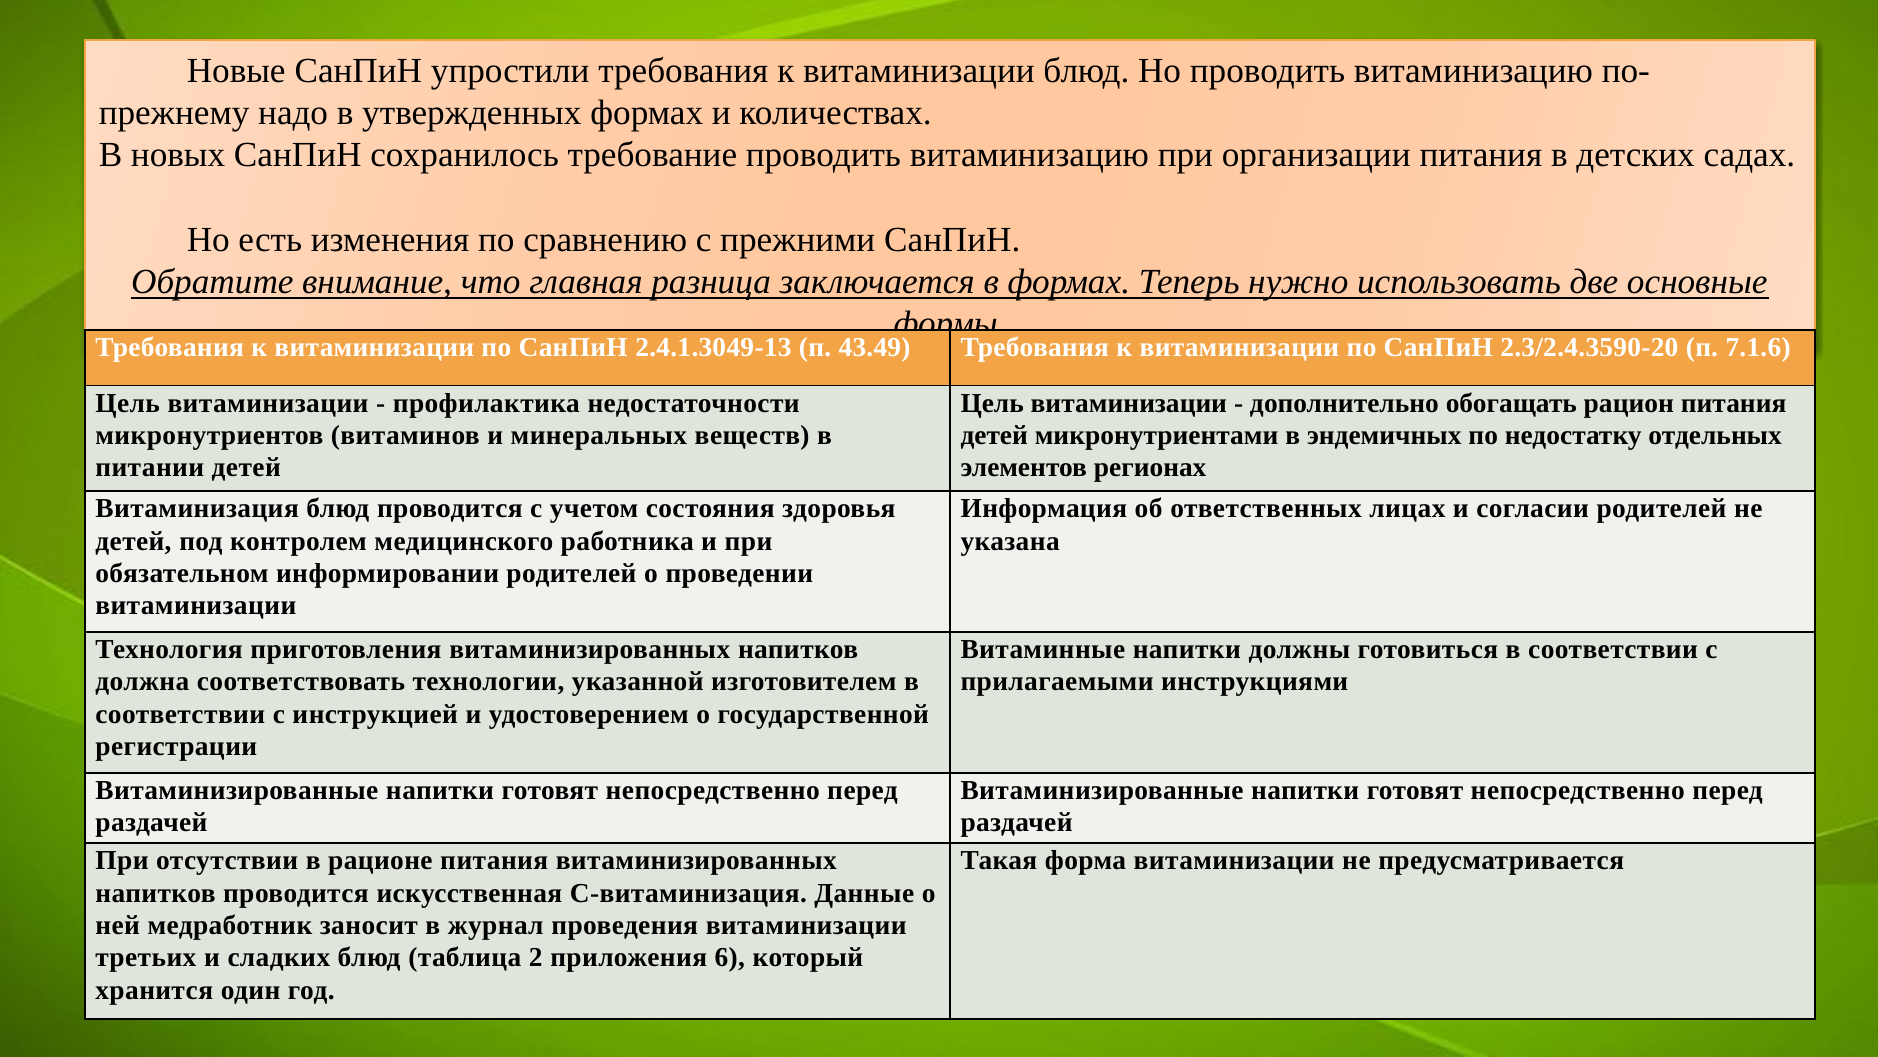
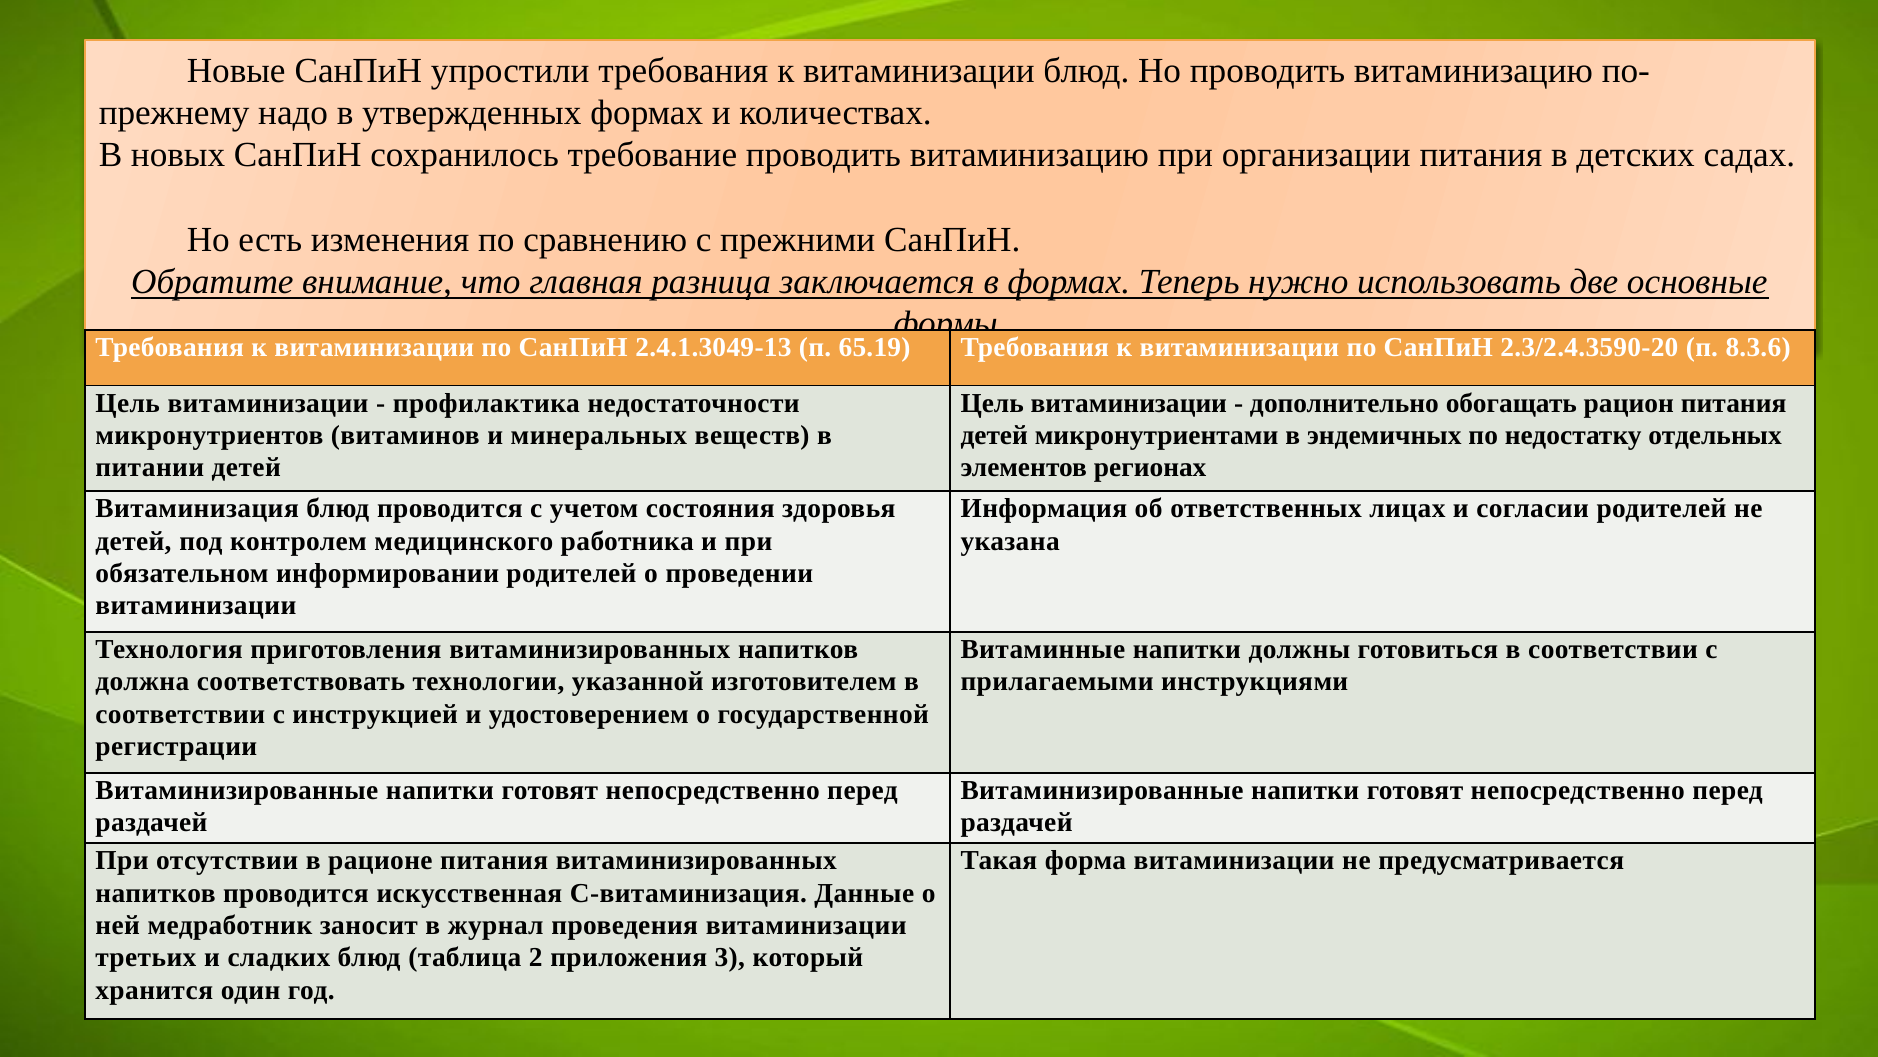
43.49: 43.49 -> 65.19
7.1.6: 7.1.6 -> 8.3.6
6: 6 -> 3
